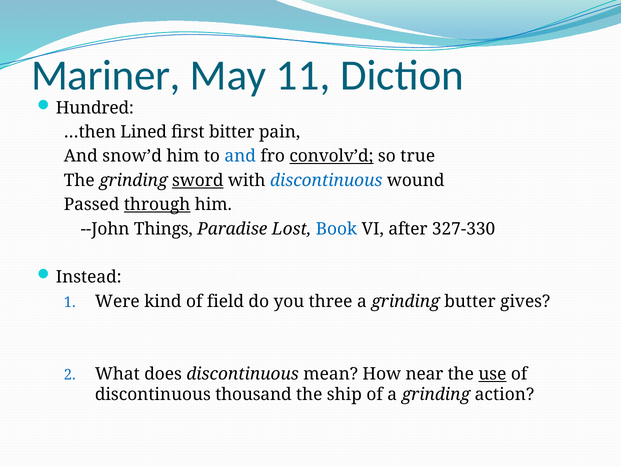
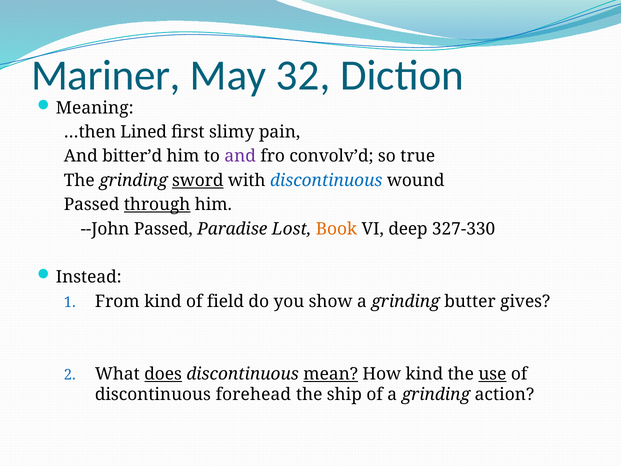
11: 11 -> 32
Hundred: Hundred -> Meaning
bitter: bitter -> slimy
snow’d: snow’d -> bitter’d
and at (240, 156) colour: blue -> purple
convolv’d underline: present -> none
--John Things: Things -> Passed
Book colour: blue -> orange
after: after -> deep
Were: Were -> From
three: three -> show
does underline: none -> present
mean underline: none -> present
How near: near -> kind
thousand: thousand -> forehead
